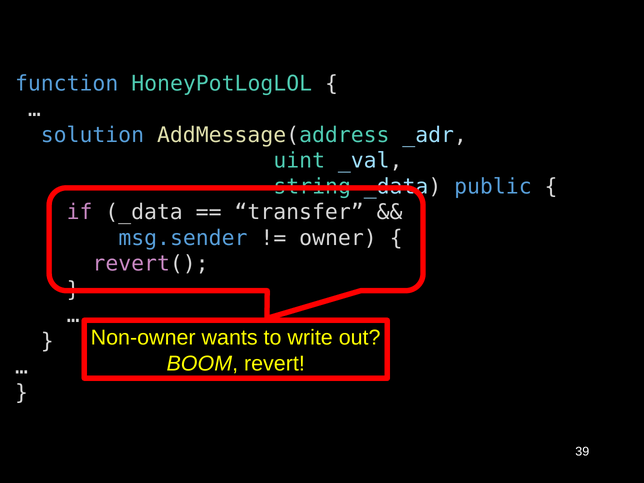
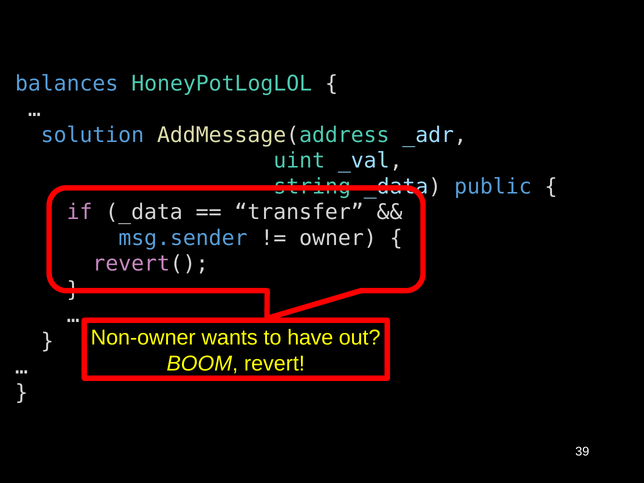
function: function -> balances
write: write -> have
